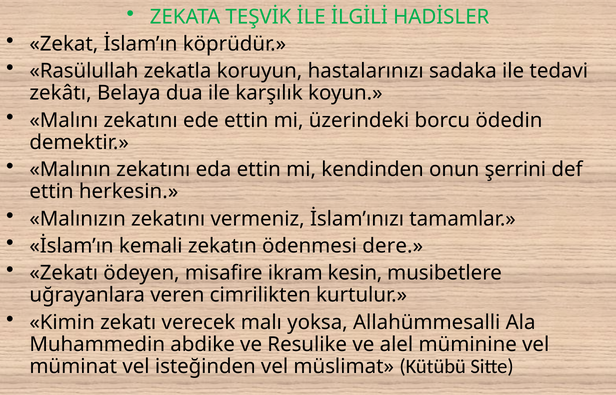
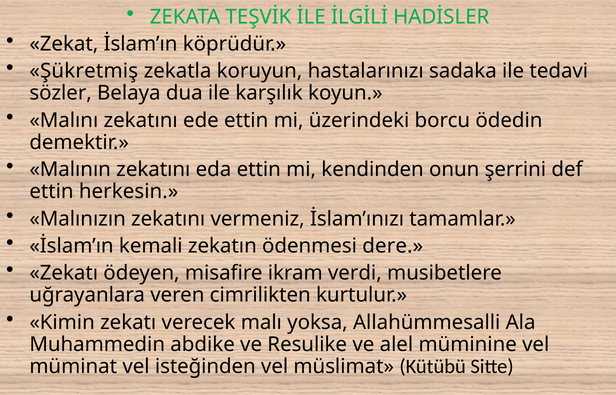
Rasülullah: Rasülullah -> Şükretmiş
zekâtı: zekâtı -> sözler
kesin: kesin -> verdi
